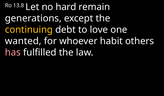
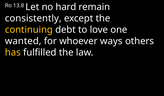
generations: generations -> consistently
habit: habit -> ways
has colour: pink -> yellow
